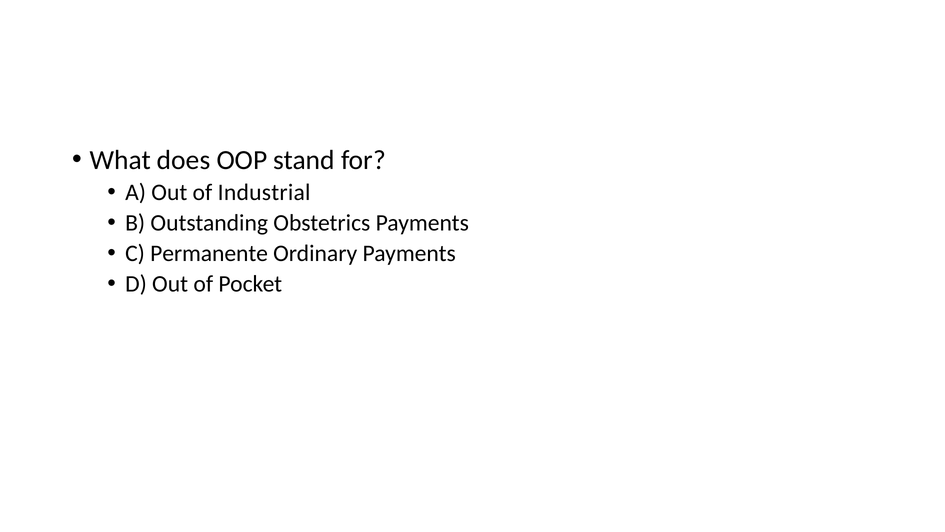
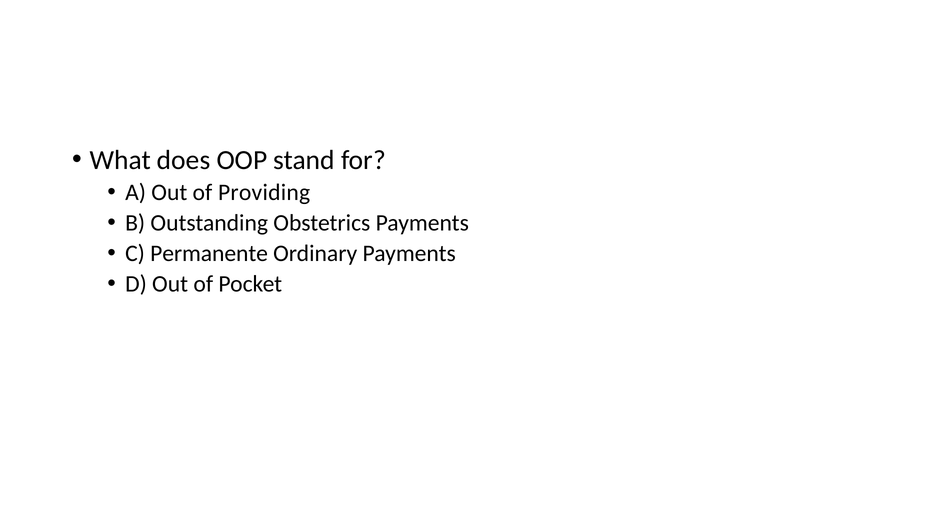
Industrial: Industrial -> Providing
